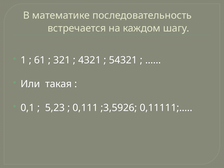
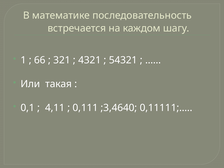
61: 61 -> 66
5,23: 5,23 -> 4,11
;3,5926: ;3,5926 -> ;3,4640
